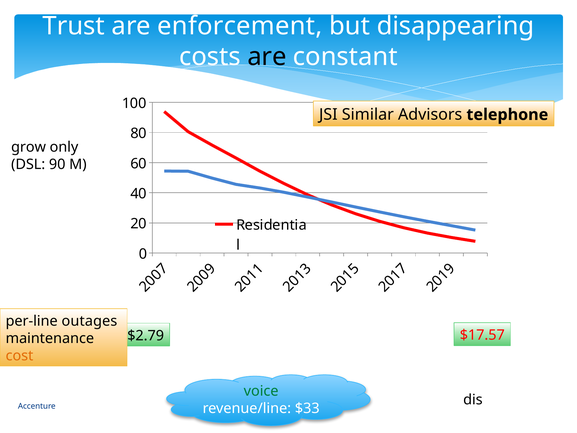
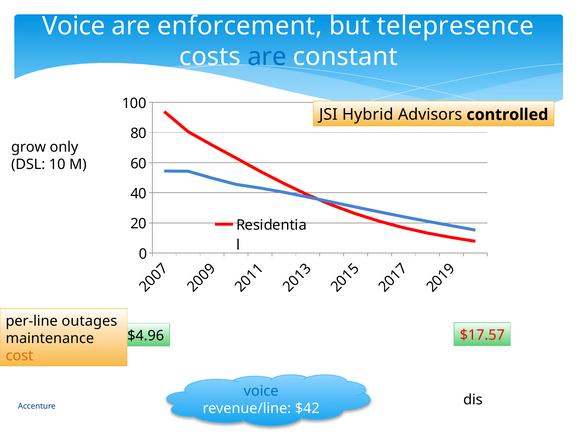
Trust at (74, 26): Trust -> Voice
disappearing: disappearing -> telepresence
are at (267, 57) colour: black -> blue
Similar: Similar -> Hybrid
telephone: telephone -> controlled
90: 90 -> 10
$2.79: $2.79 -> $4.96
voice at (261, 391) colour: green -> blue
$33: $33 -> $42
